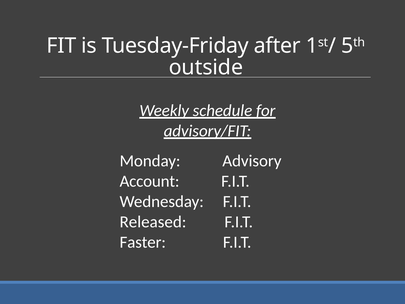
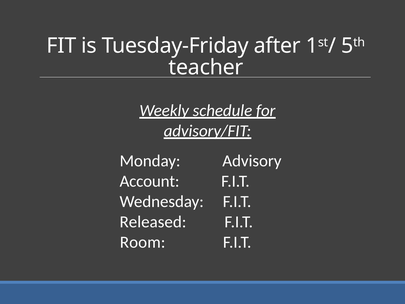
outside: outside -> teacher
Faster: Faster -> Room
